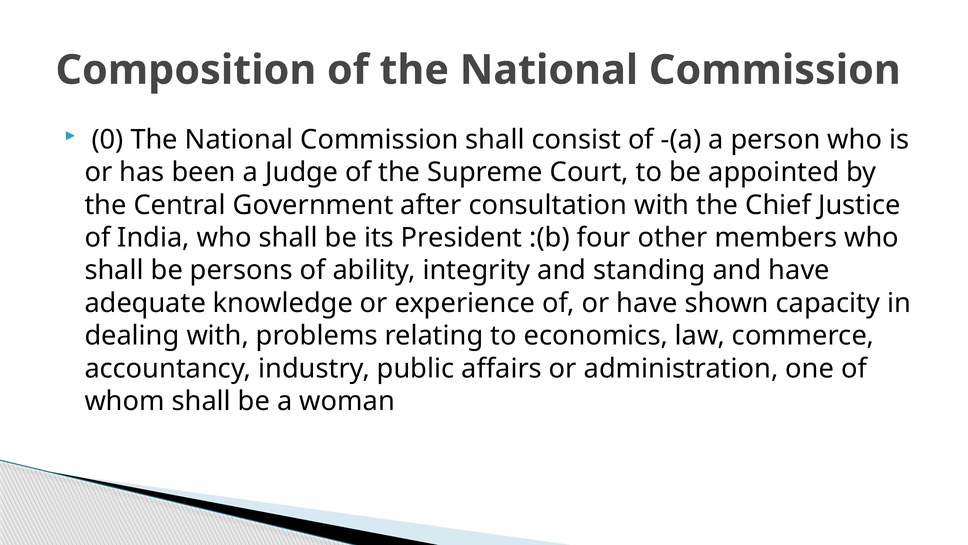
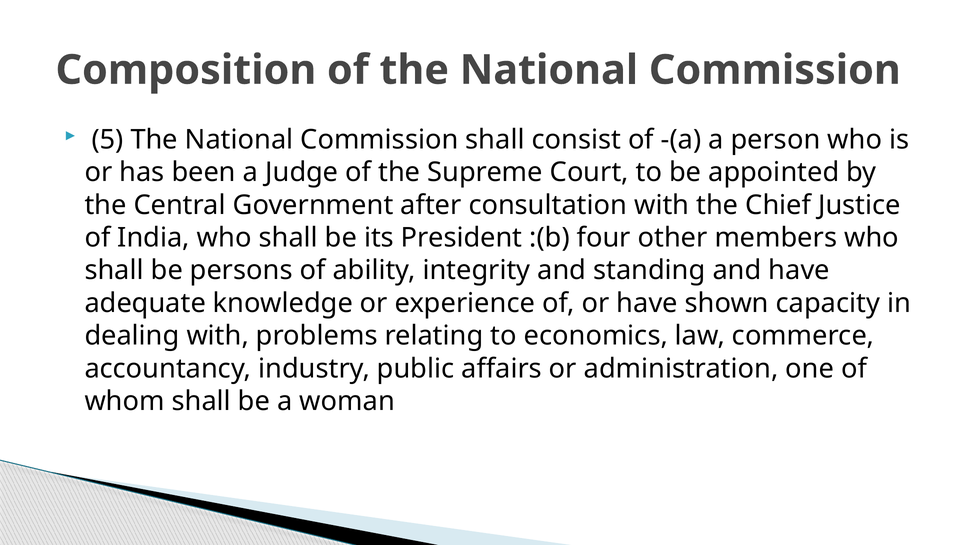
0: 0 -> 5
